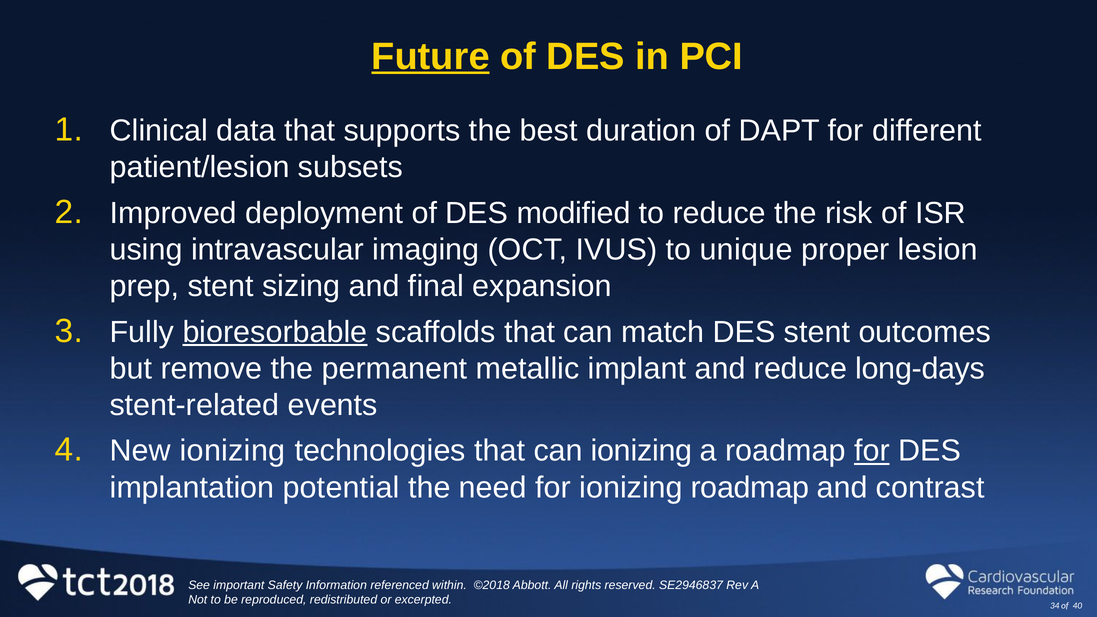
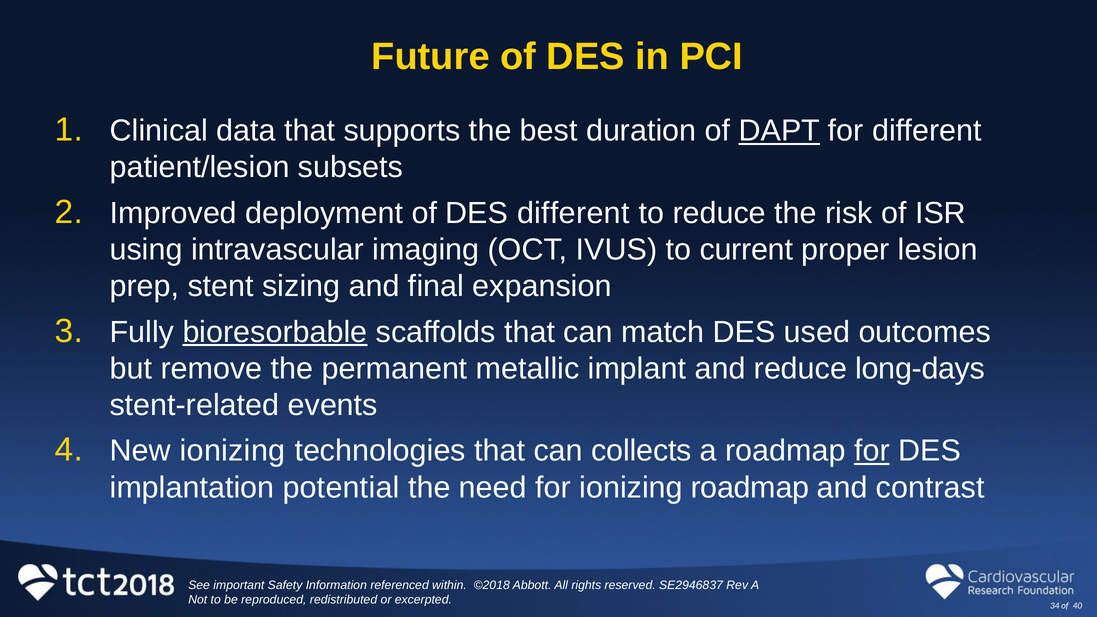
Future underline: present -> none
DAPT underline: none -> present
DES modified: modified -> different
unique: unique -> current
DES stent: stent -> used
can ionizing: ionizing -> collects
